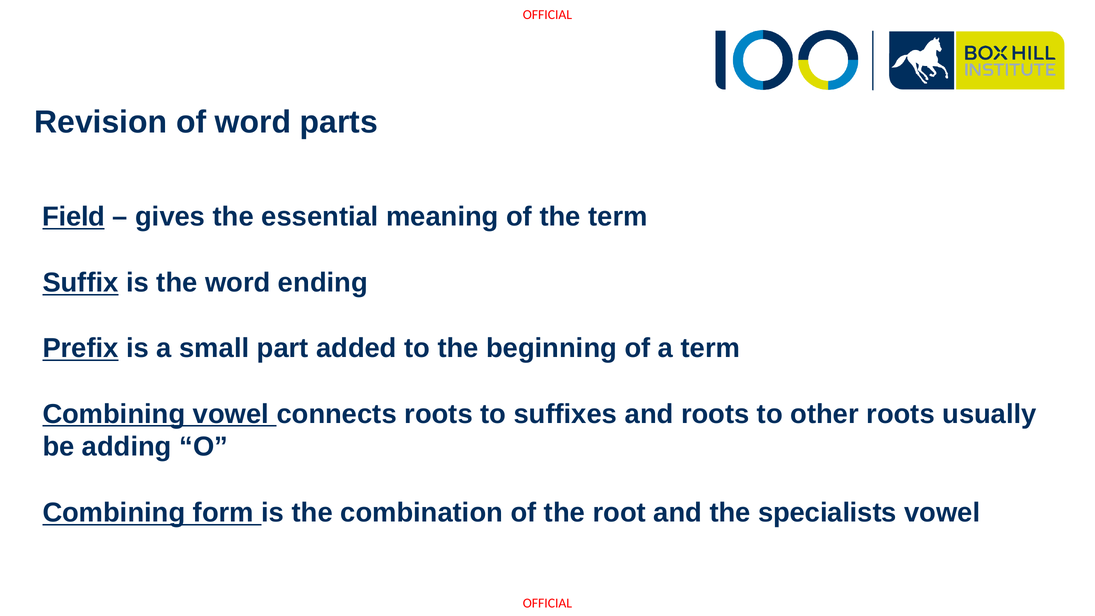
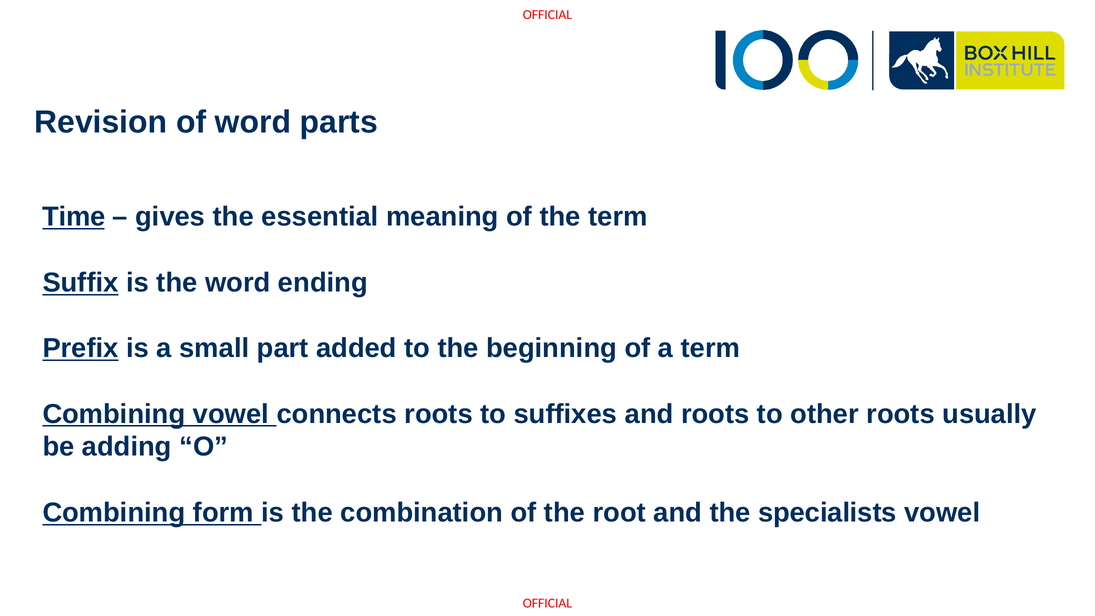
Field: Field -> Time
